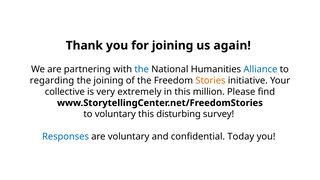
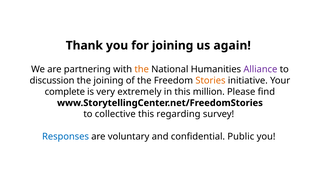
the at (142, 69) colour: blue -> orange
Alliance colour: blue -> purple
regarding: regarding -> discussion
collective: collective -> complete
to voluntary: voluntary -> collective
disturbing: disturbing -> regarding
Today: Today -> Public
